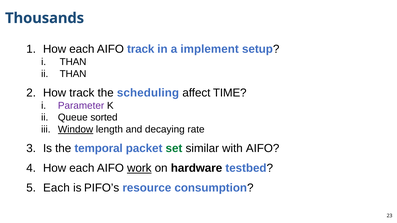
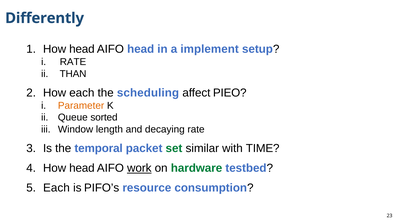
Thousands: Thousands -> Differently
each at (82, 49): each -> head
AIFO track: track -> head
THAN at (73, 62): THAN -> RATE
How track: track -> each
TIME: TIME -> PIEO
Parameter colour: purple -> orange
Window underline: present -> none
with AIFO: AIFO -> TIME
each at (82, 168): each -> head
hardware colour: black -> green
